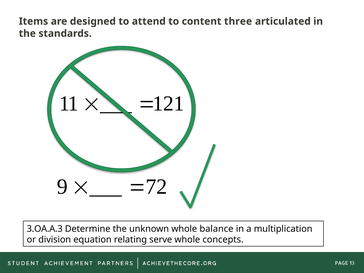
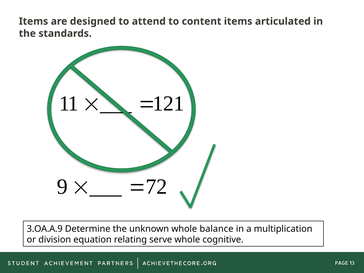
content three: three -> items
3.OA.A.3: 3.OA.A.3 -> 3.OA.A.9
concepts: concepts -> cognitive
